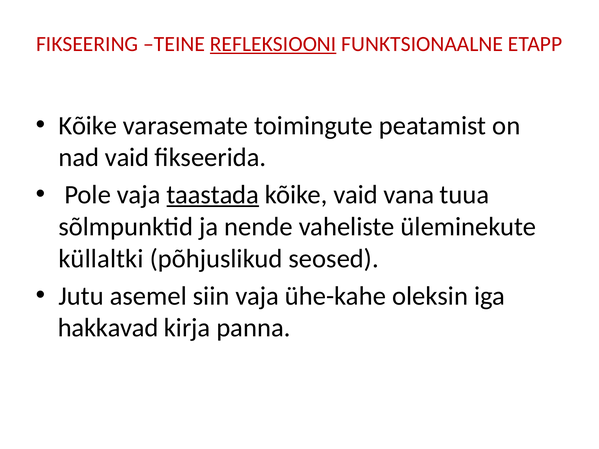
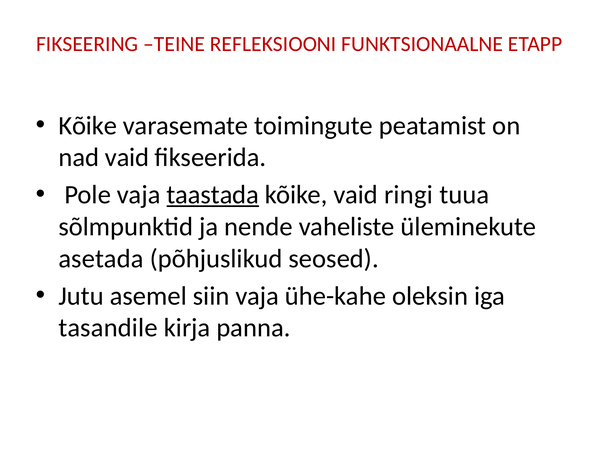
REFLEKSIOONI underline: present -> none
vana: vana -> ringi
küllaltki: küllaltki -> asetada
hakkavad: hakkavad -> tasandile
